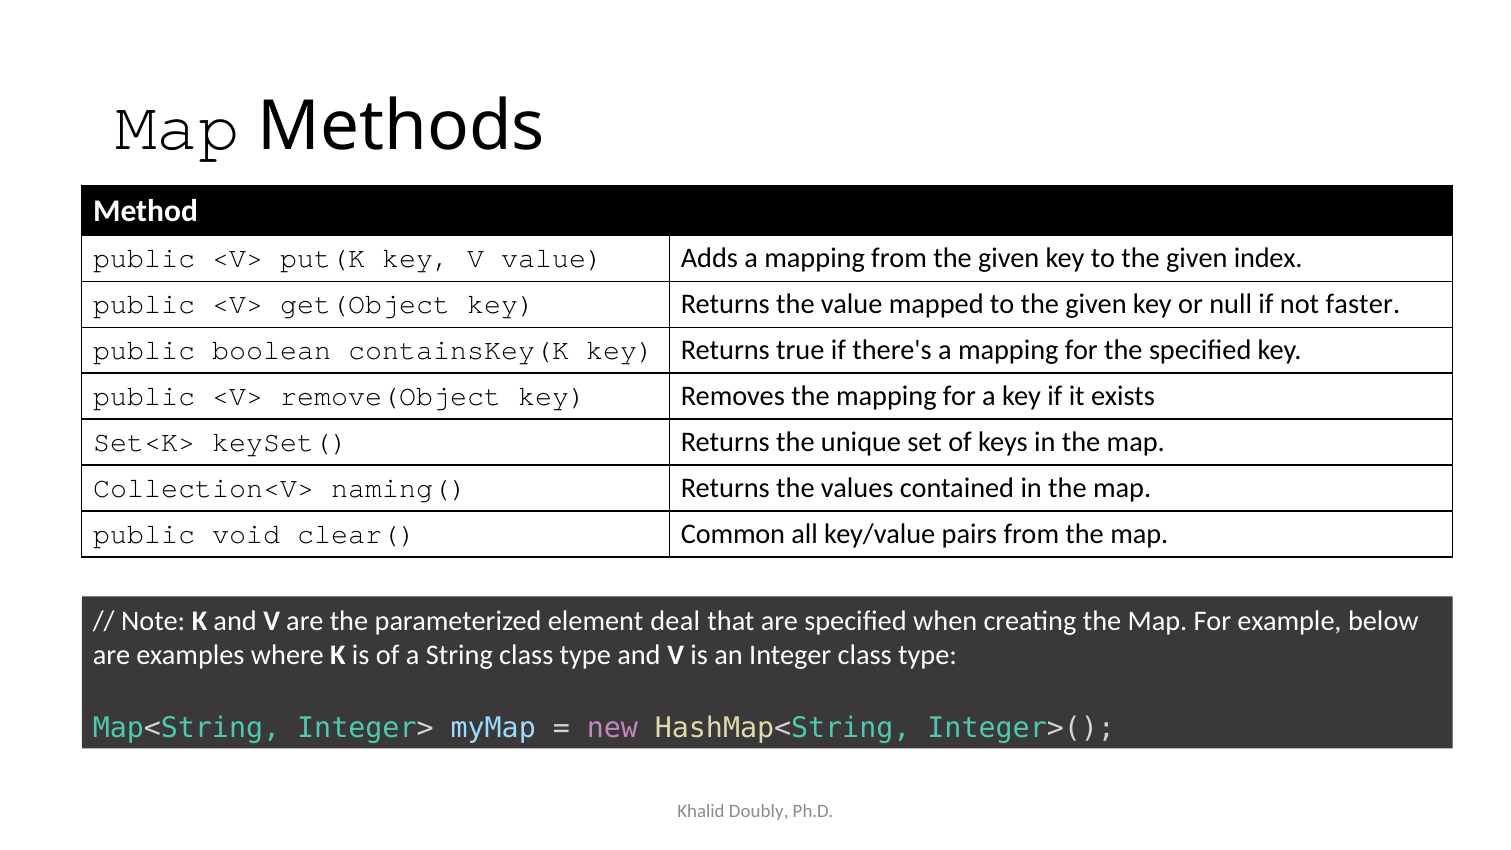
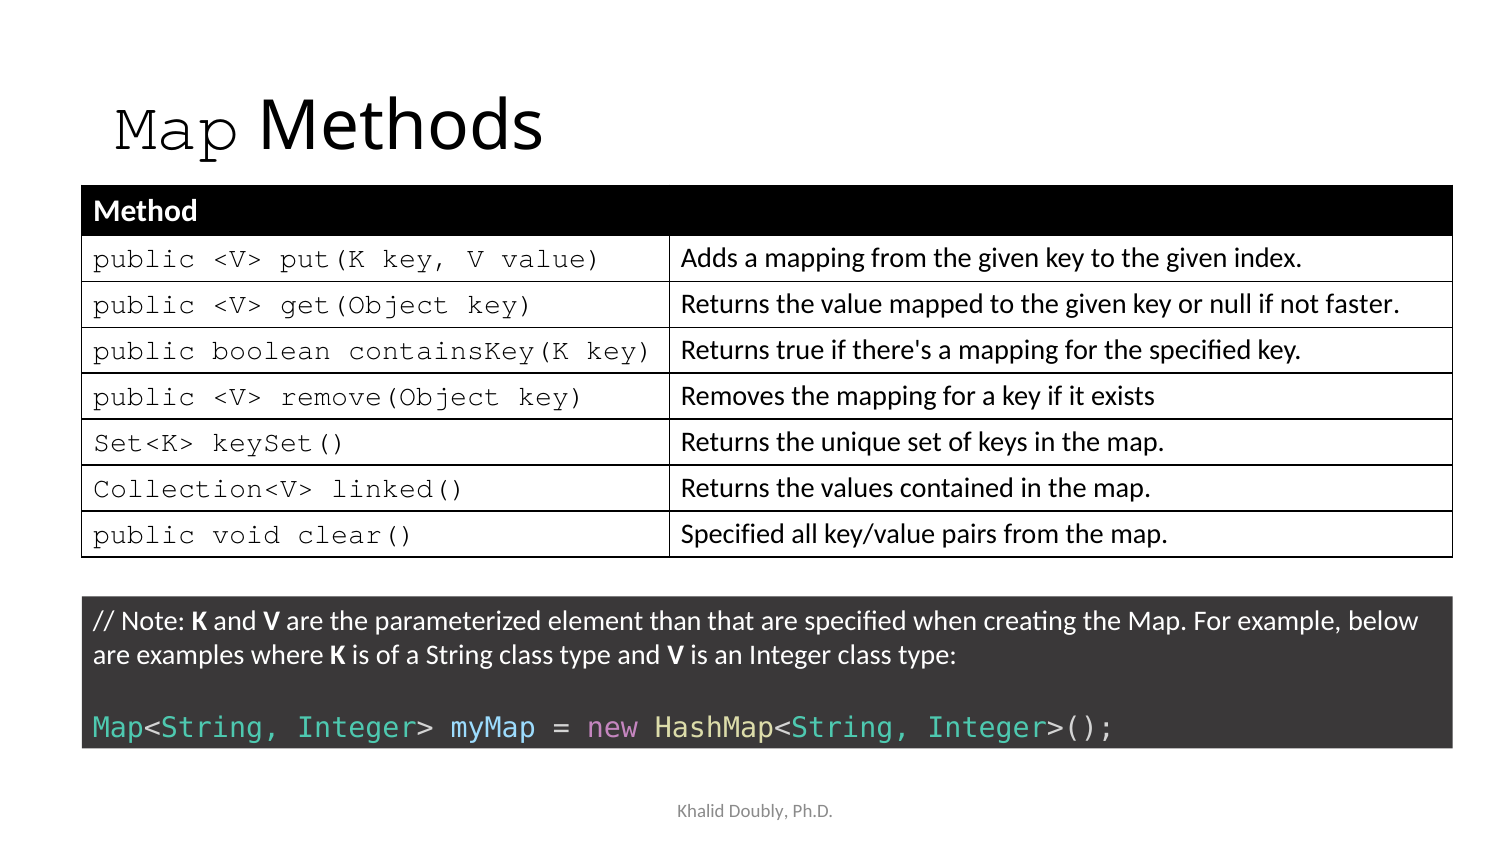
naming(: naming( -> linked(
clear( Common: Common -> Specified
deal: deal -> than
